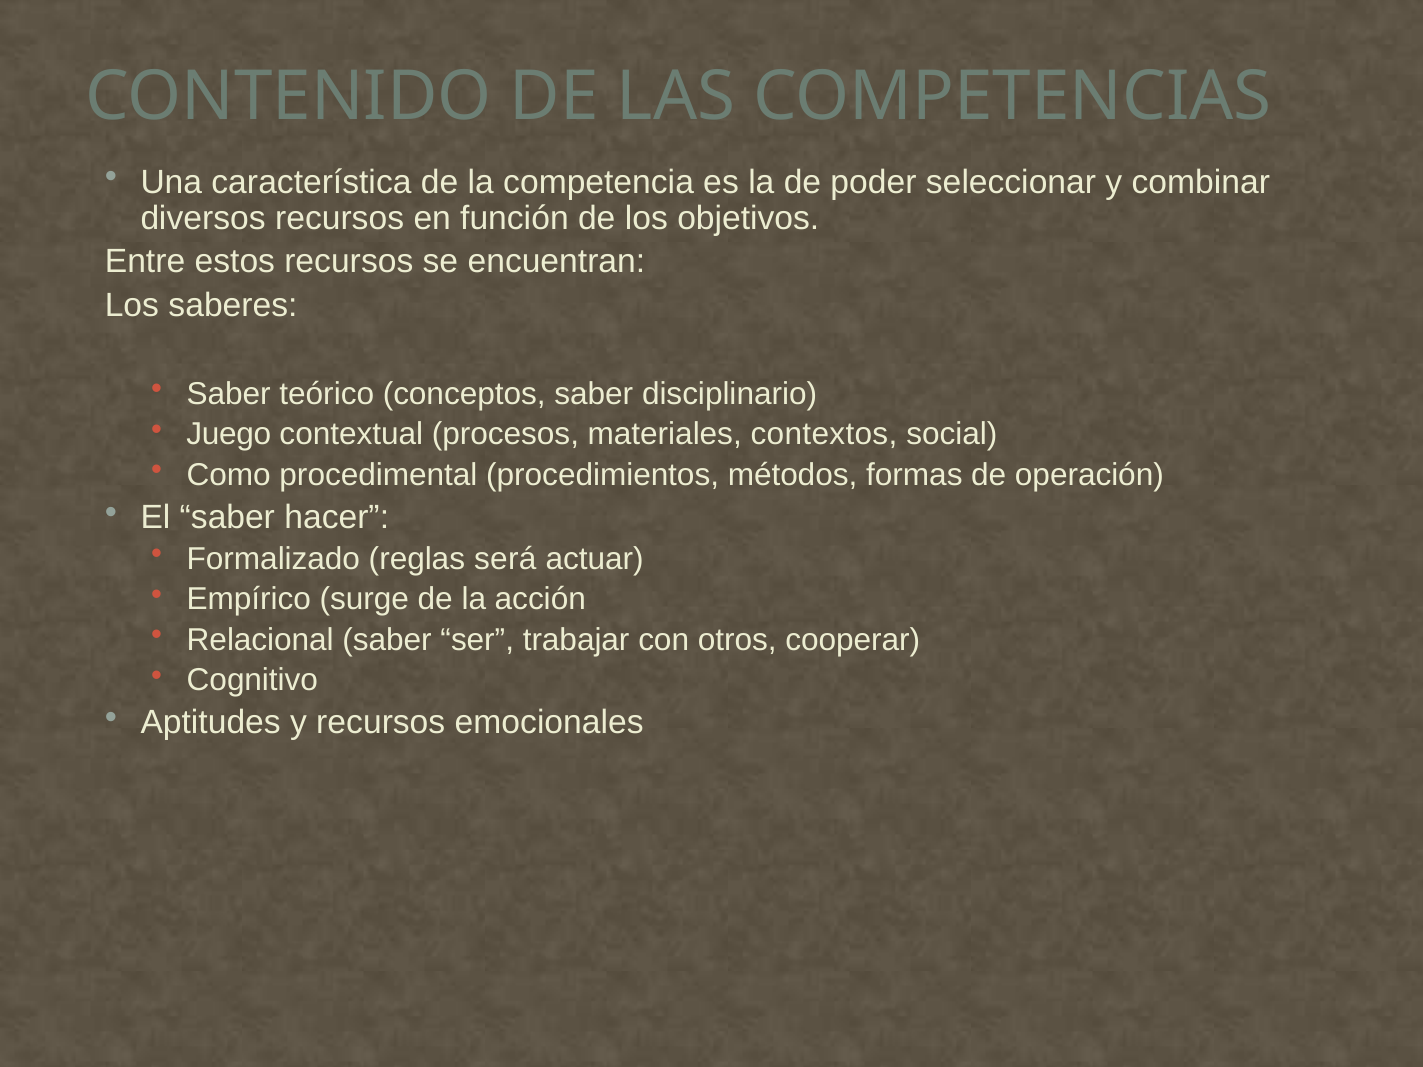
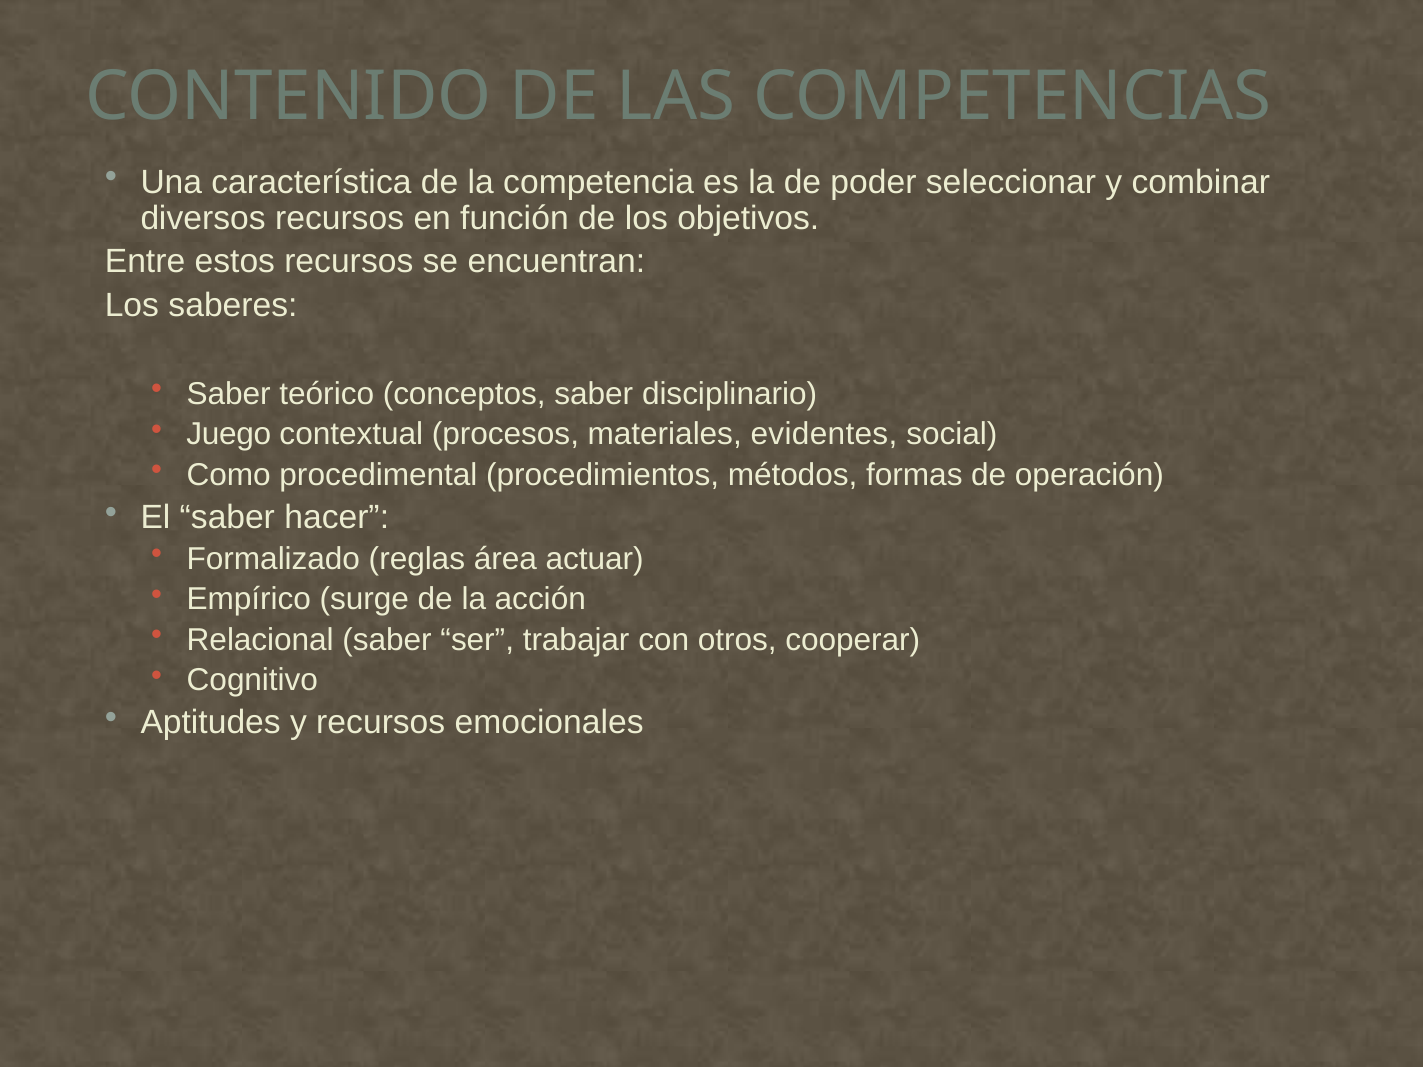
contextos: contextos -> evidentes
será: será -> área
